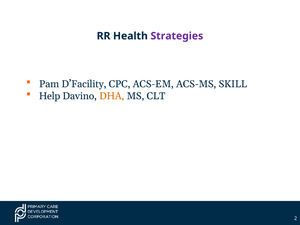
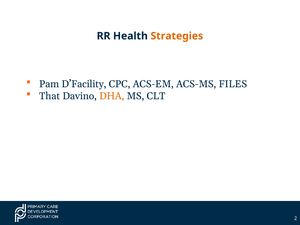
Strategies colour: purple -> orange
SKILL: SKILL -> FILES
Help: Help -> That
